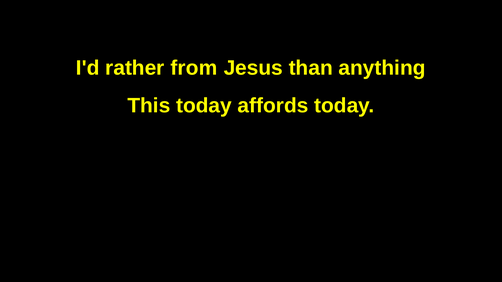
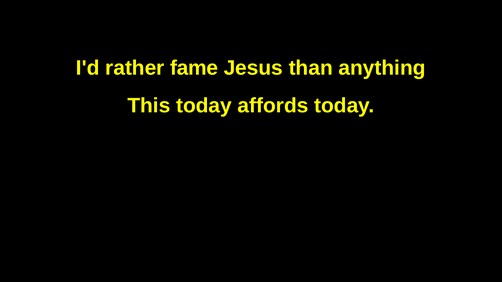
from: from -> fame
